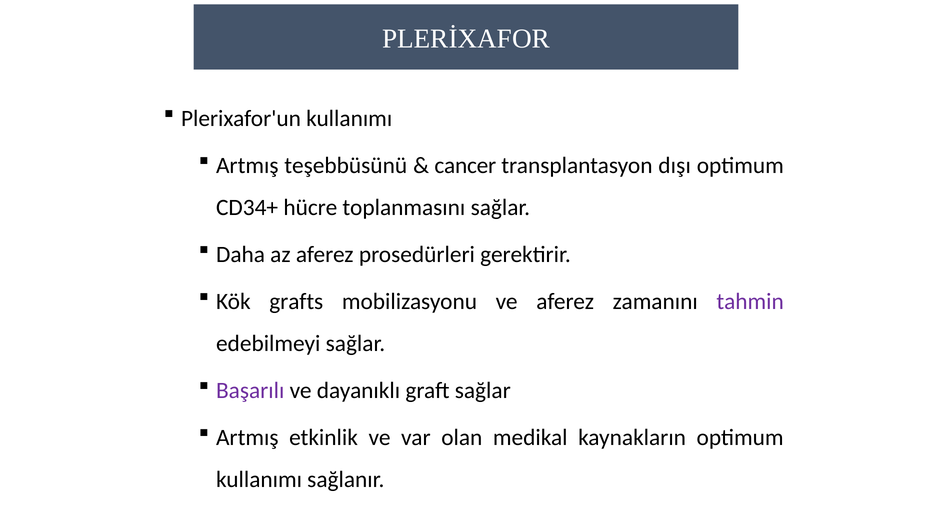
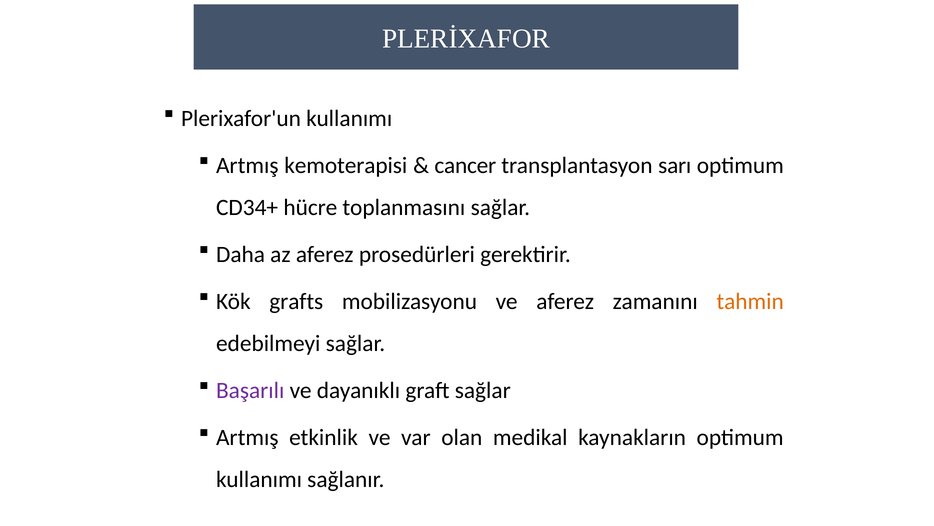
teşebbüsünü: teşebbüsünü -> kemoterapisi
dışı: dışı -> sarı
tahmin colour: purple -> orange
